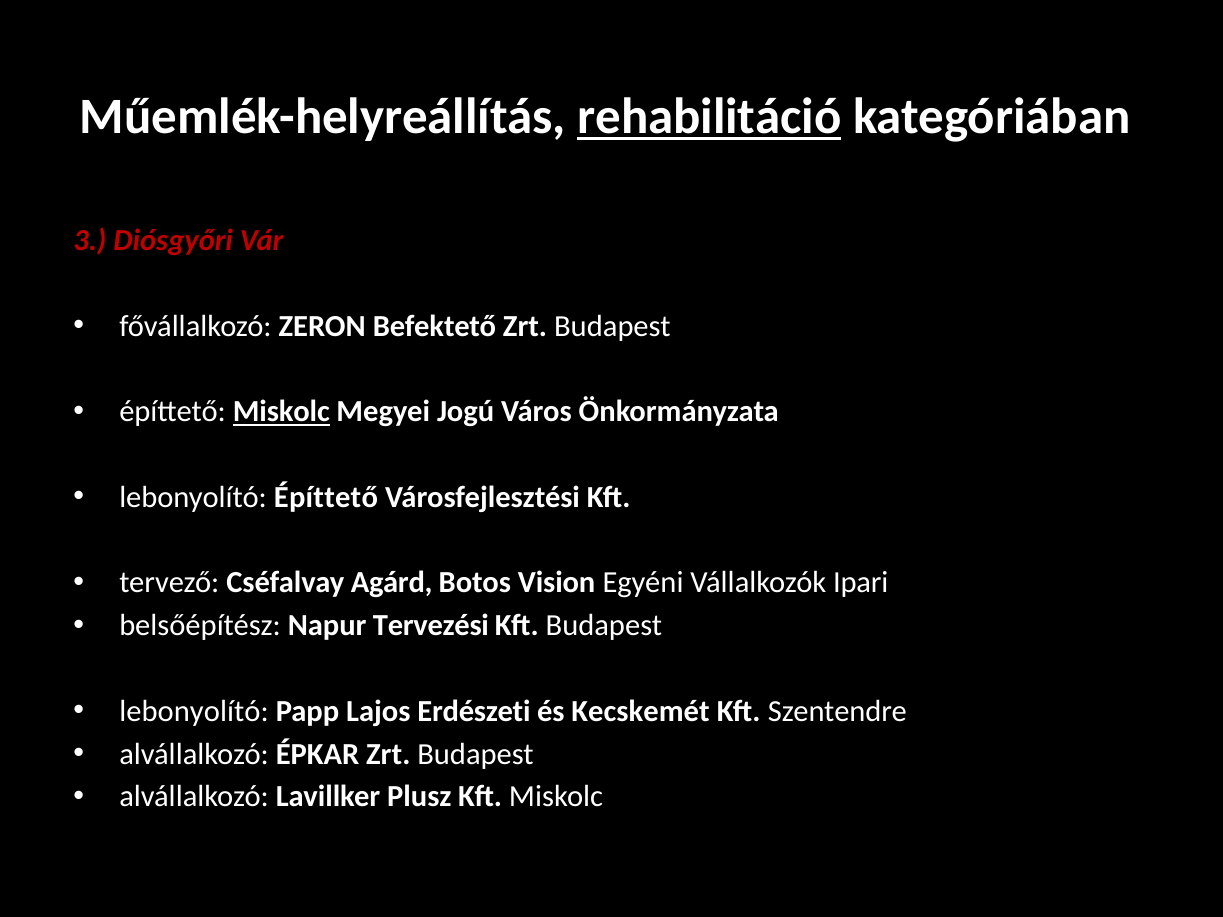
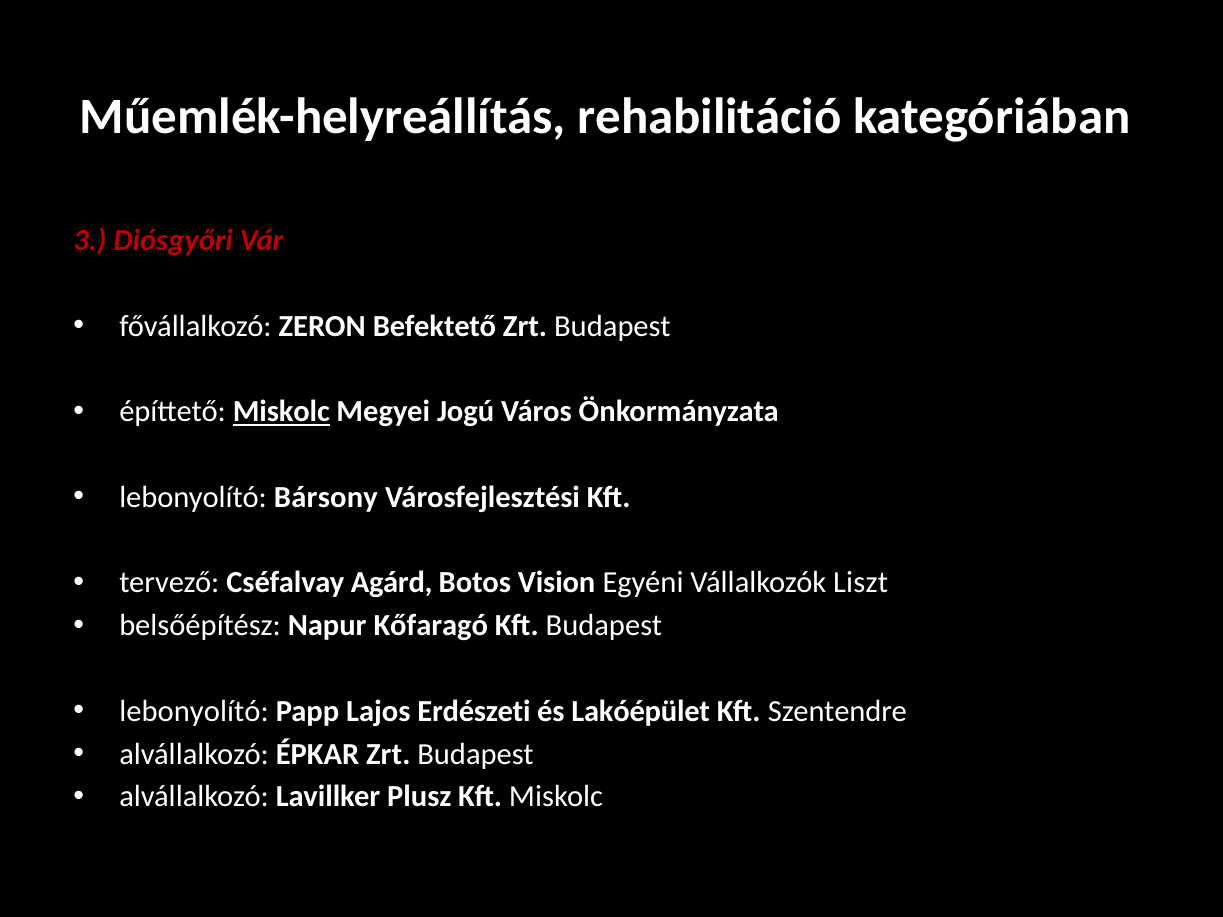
rehabilitáció underline: present -> none
lebonyolító Építtető: Építtető -> Bársony
Ipari: Ipari -> Liszt
Tervezési: Tervezési -> Kőfaragó
Kecskemét: Kecskemét -> Lakóépület
